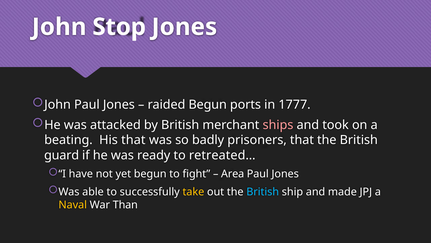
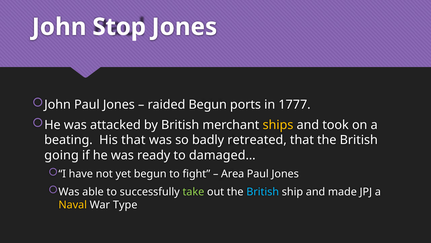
ships colour: pink -> yellow
prisoners: prisoners -> retreated
guard: guard -> going
retreated…: retreated… -> damaged…
take colour: yellow -> light green
Than: Than -> Type
